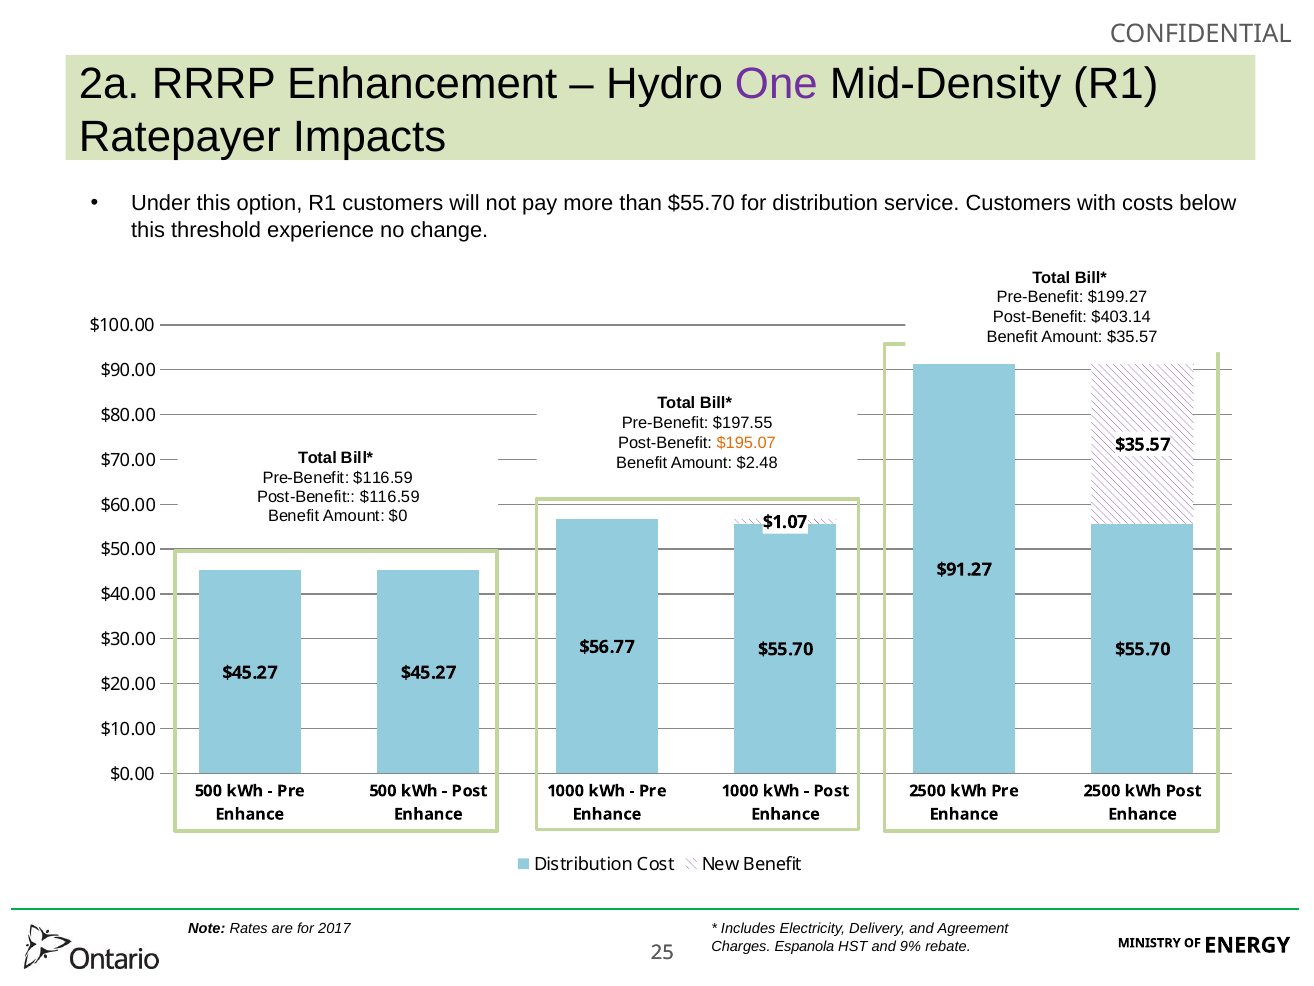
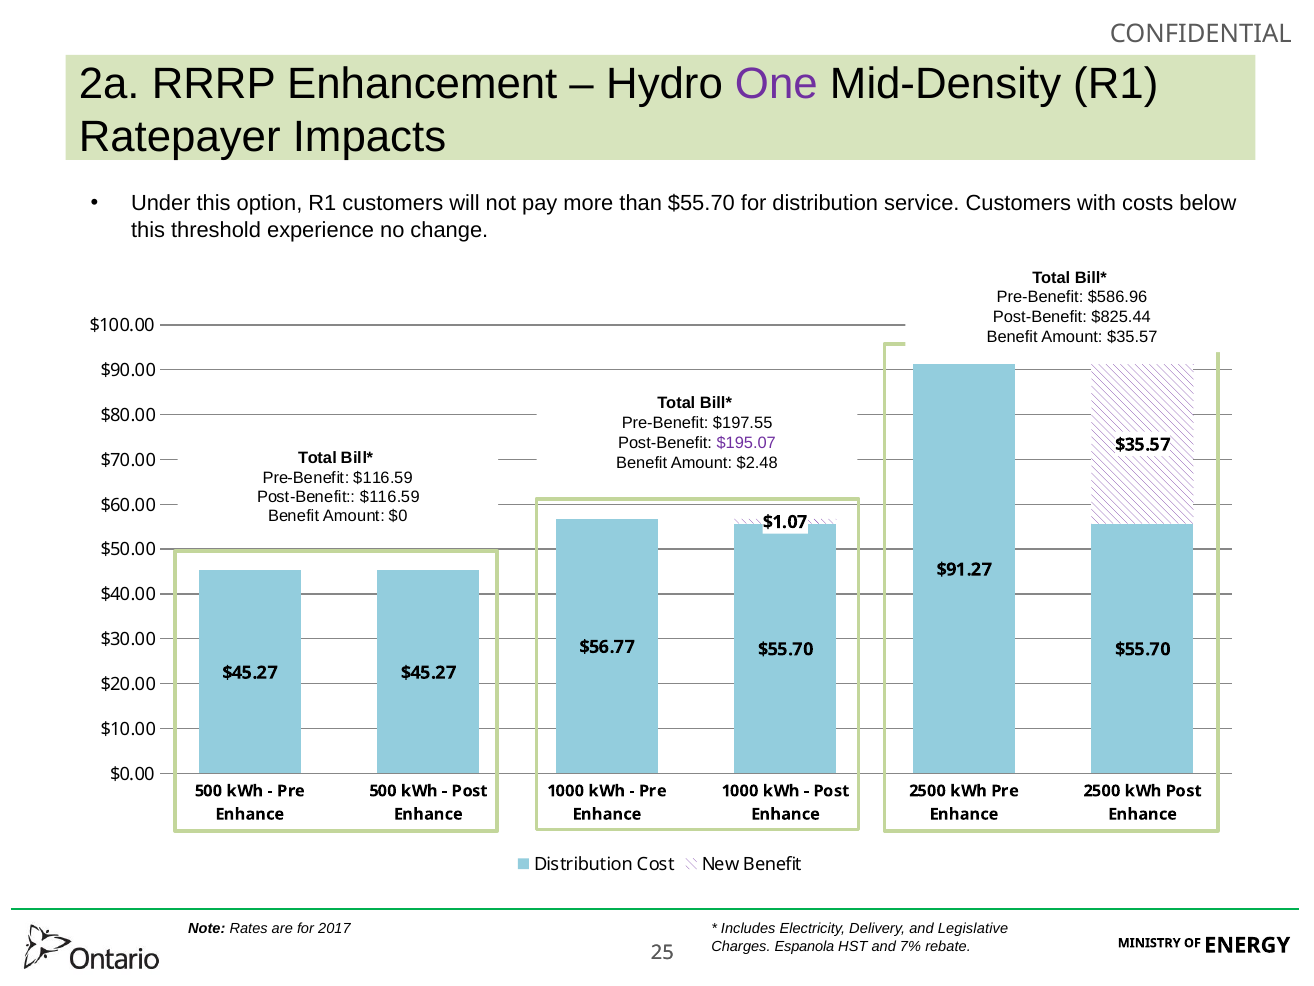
$199.27: $199.27 -> $586.96
$403.14: $403.14 -> $825.44
$195.07 colour: orange -> purple
Agreement: Agreement -> Legislative
9%: 9% -> 7%
